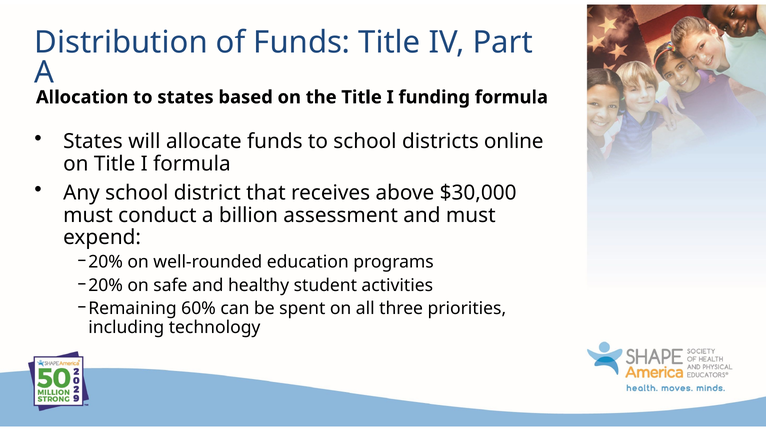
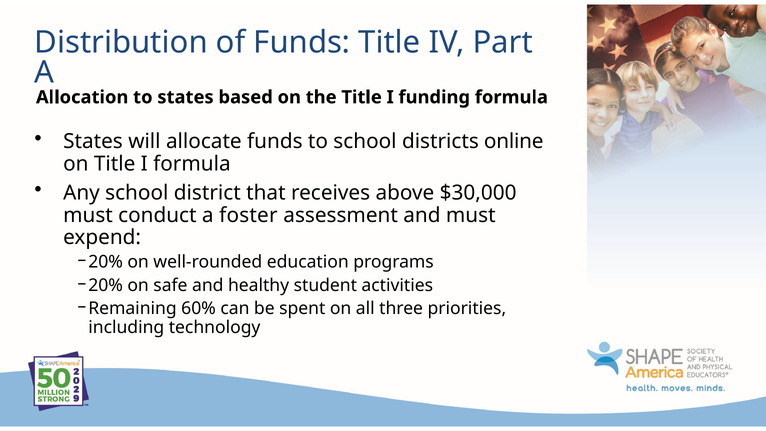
billion: billion -> foster
